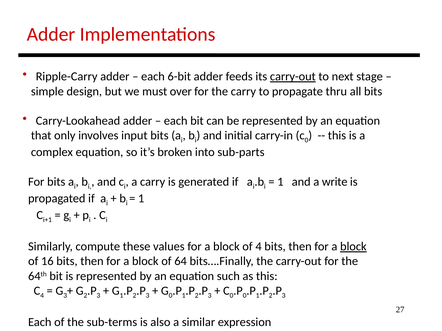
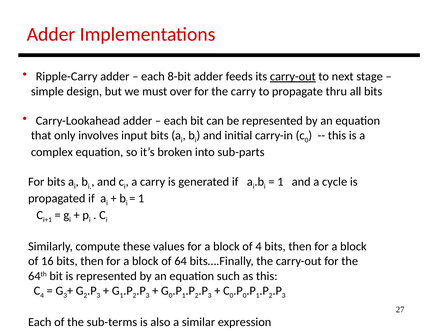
6-bit: 6-bit -> 8-bit
write: write -> cycle
block at (353, 247) underline: present -> none
